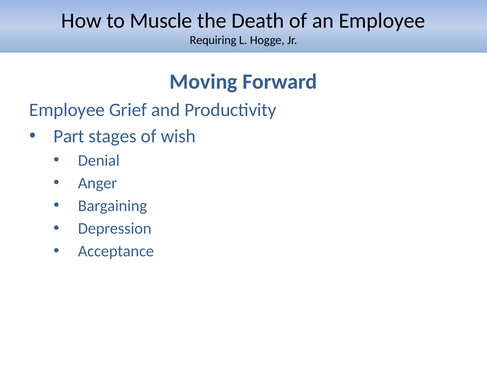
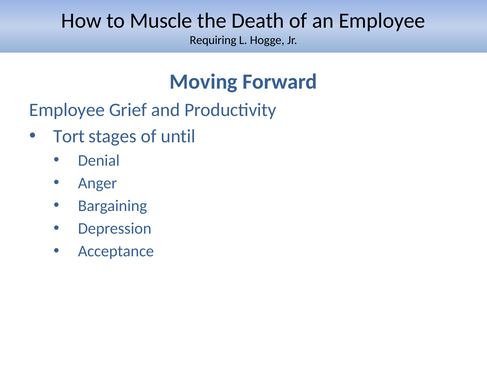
Part: Part -> Tort
wish: wish -> until
